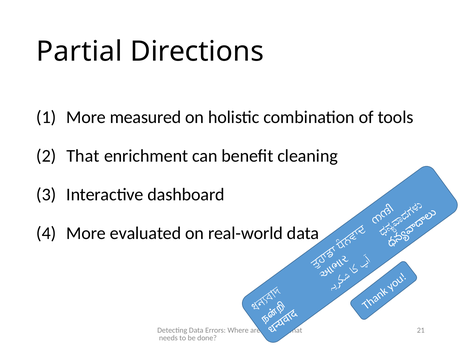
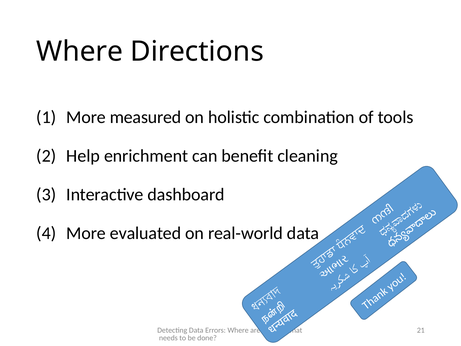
Partial at (79, 52): Partial -> Where
That: That -> Help
